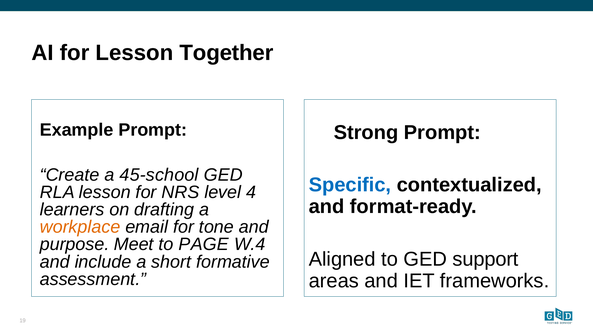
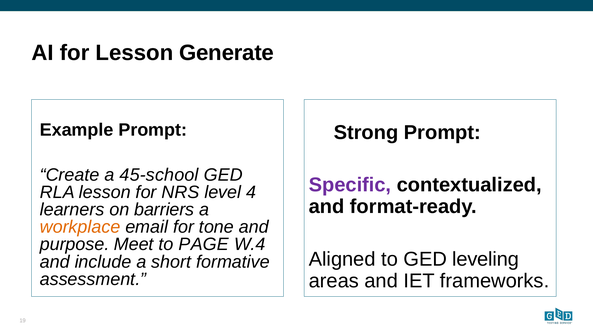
Together: Together -> Generate
Specific colour: blue -> purple
drafting: drafting -> barriers
support: support -> leveling
